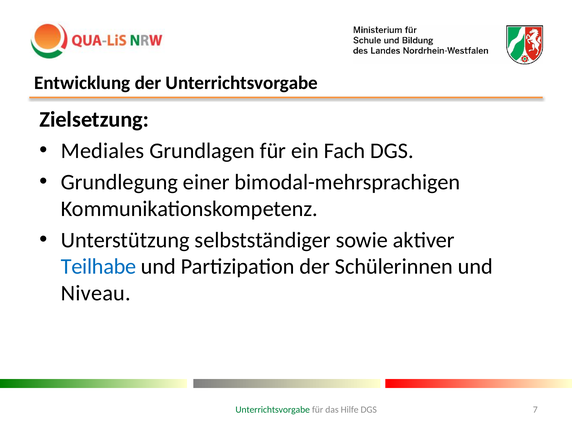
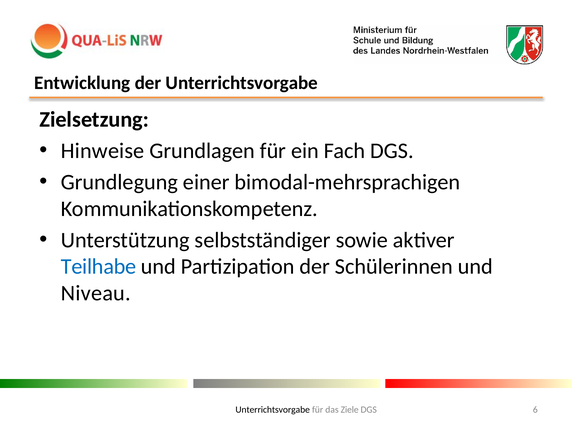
Mediales: Mediales -> Hinweise
Unterrichtsvorgabe at (273, 410) colour: green -> black
Hilfe: Hilfe -> Ziele
7: 7 -> 6
